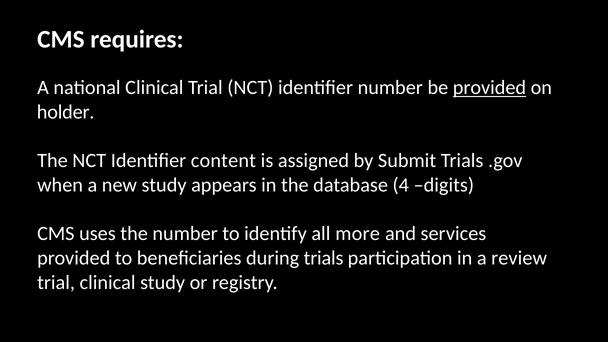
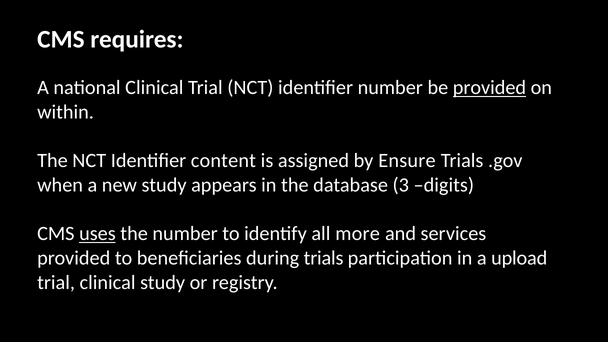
holder: holder -> within
Submit: Submit -> Ensure
4: 4 -> 3
uses underline: none -> present
review: review -> upload
